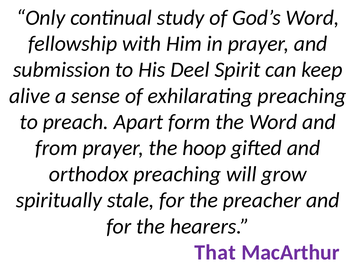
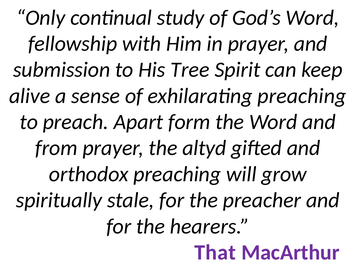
Deel: Deel -> Tree
hoop: hoop -> altyd
